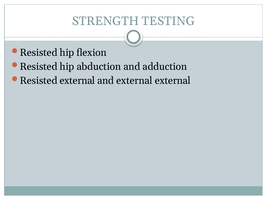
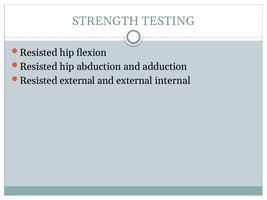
external external: external -> internal
